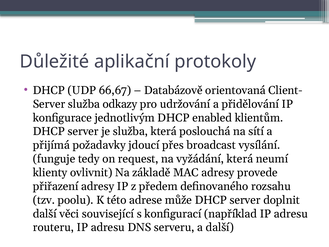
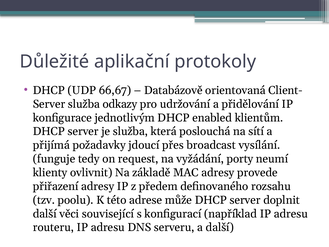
vyžádání která: která -> porty
